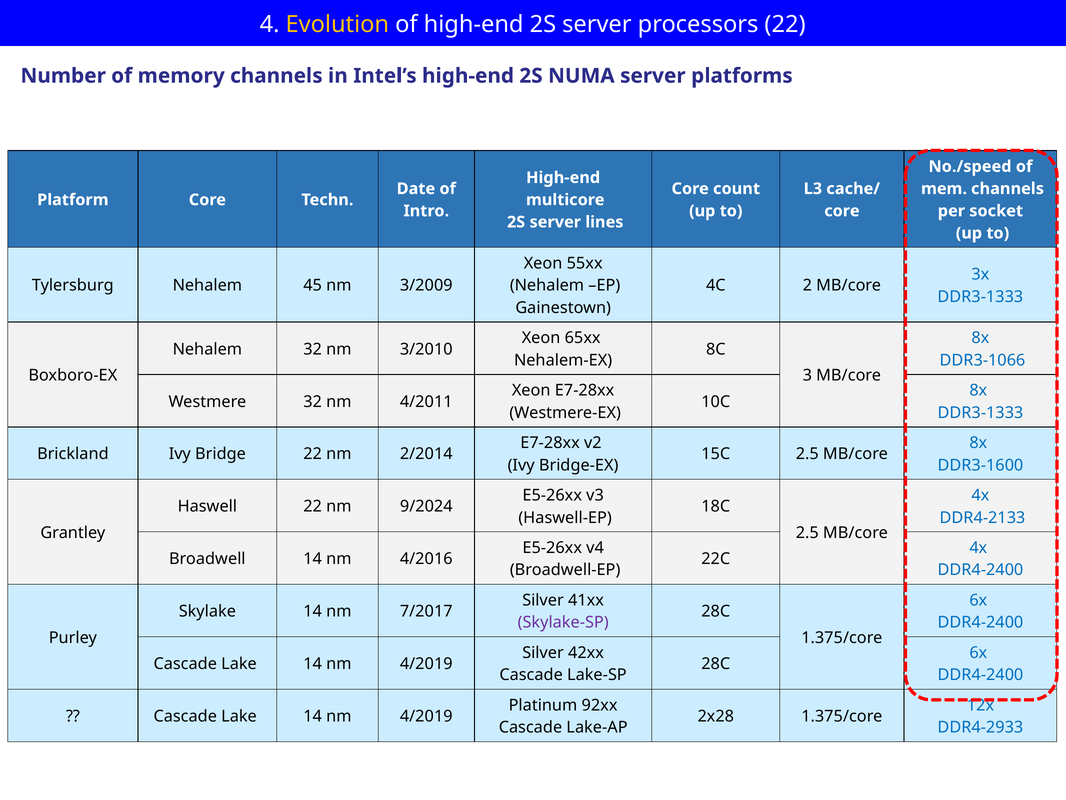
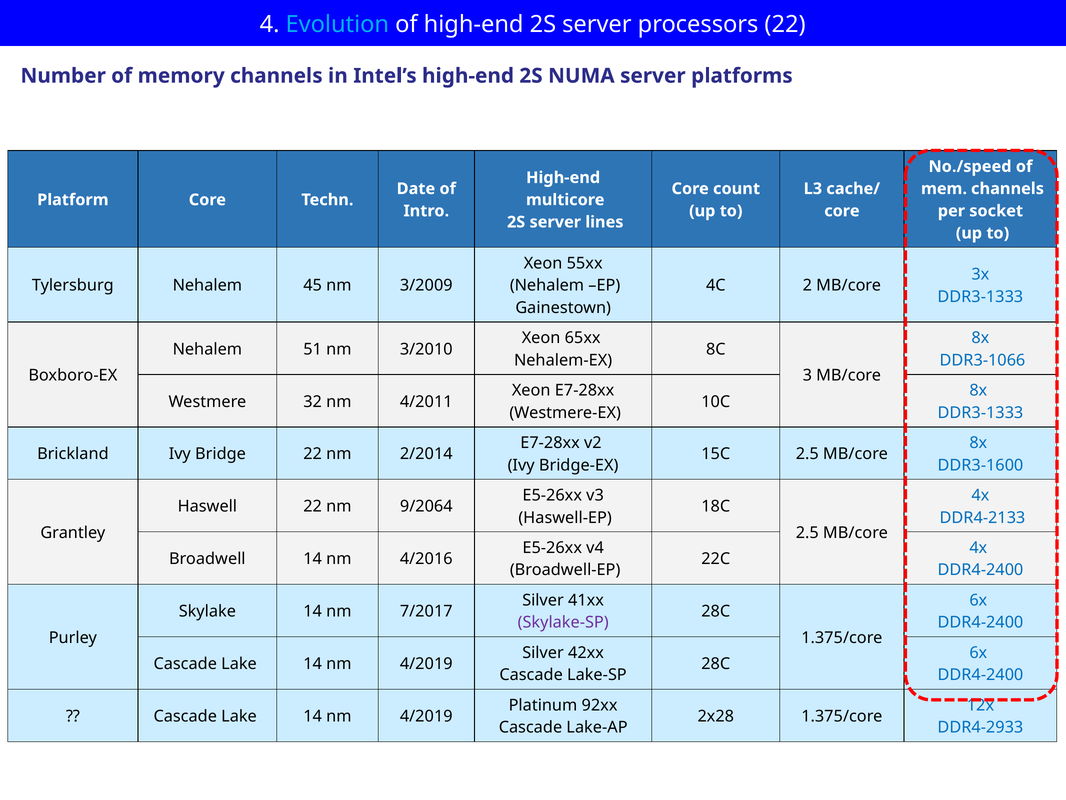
Evolution colour: yellow -> light blue
Nehalem 32: 32 -> 51
9/2024: 9/2024 -> 9/2064
